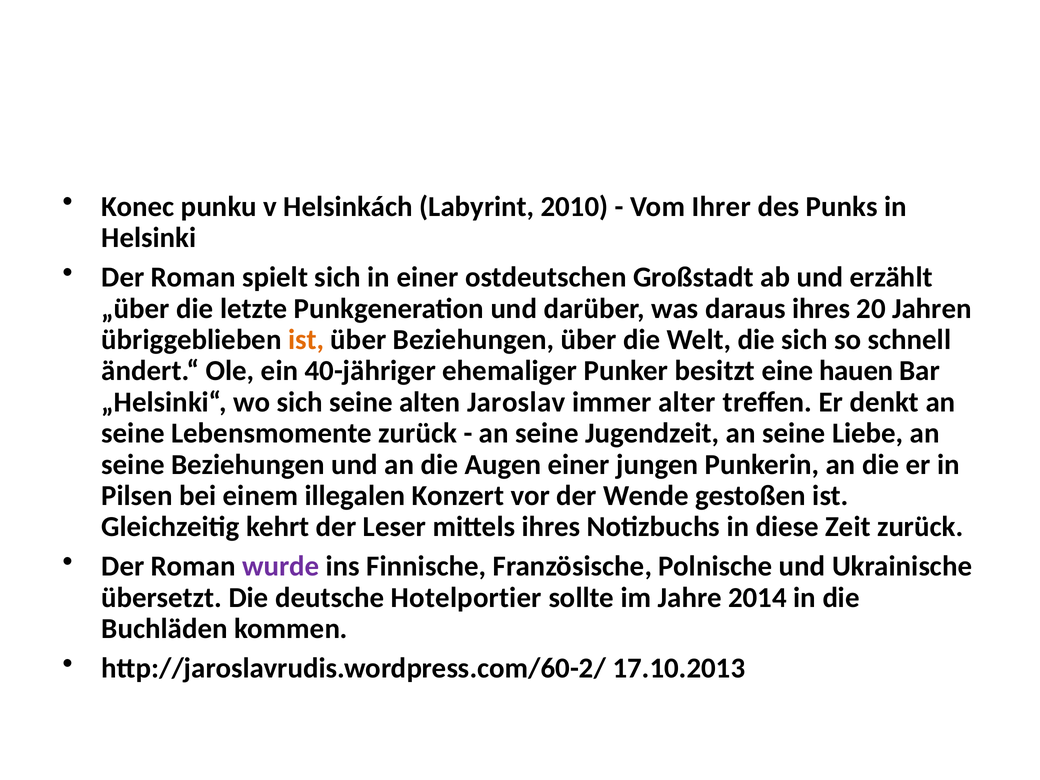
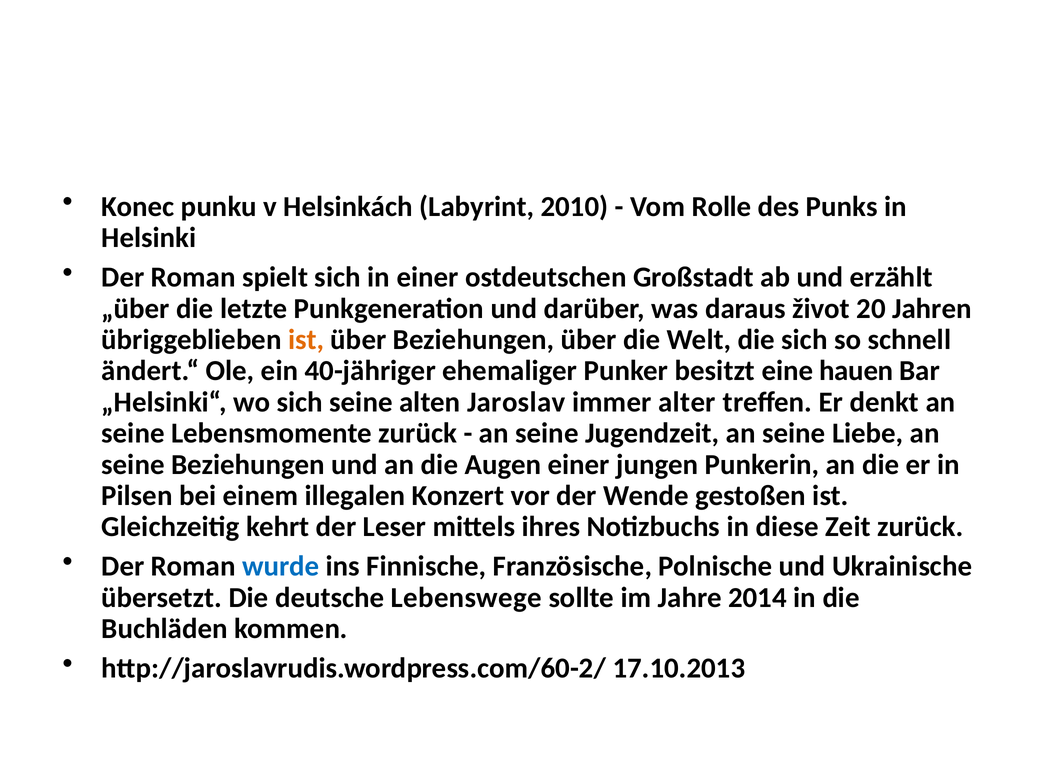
Ihrer: Ihrer -> Rolle
daraus ihres: ihres -> život
wurde colour: purple -> blue
Hotelportier: Hotelportier -> Lebenswege
